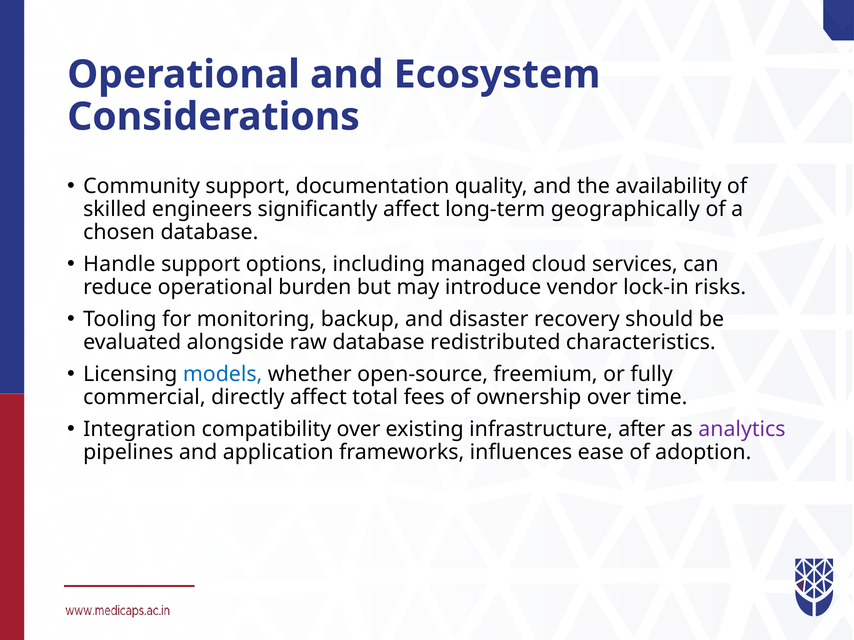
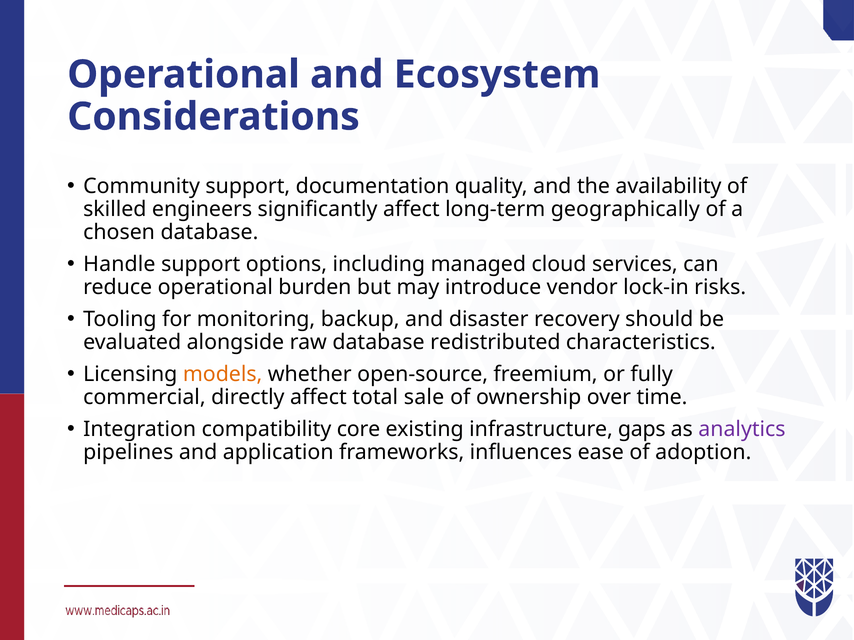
models colour: blue -> orange
fees: fees -> sale
compatibility over: over -> core
after: after -> gaps
